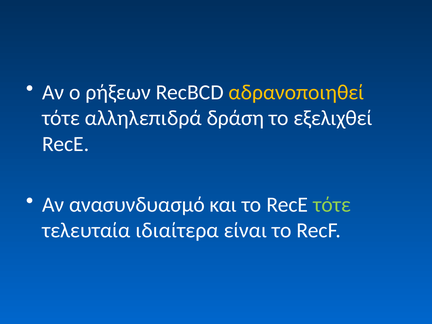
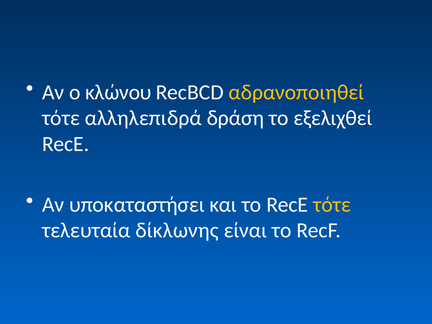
ρήξεων: ρήξεων -> κλώνου
ανασυνδυασμό: ανασυνδυασμό -> υποκαταστήσει
τότε at (332, 205) colour: light green -> yellow
ιδιαίτερα: ιδιαίτερα -> δίκλωνης
